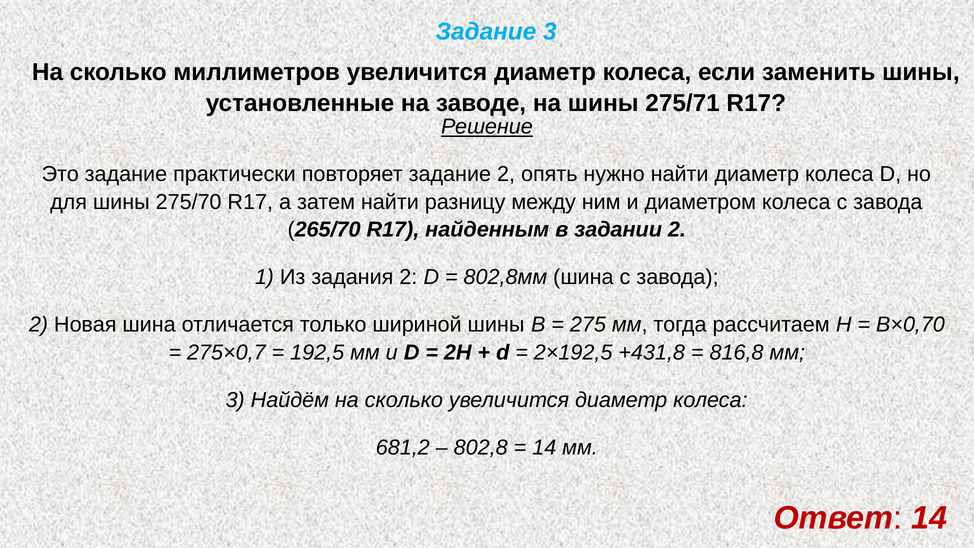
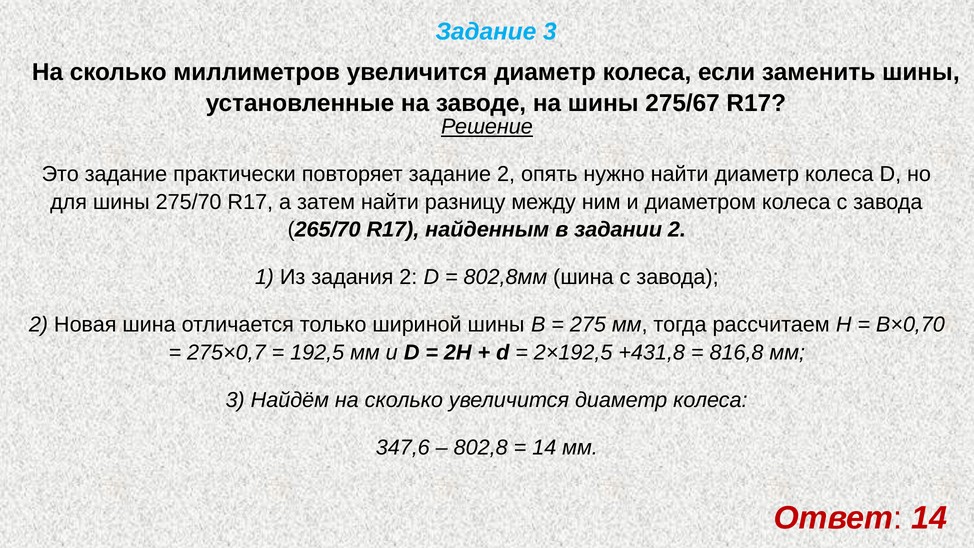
275/71: 275/71 -> 275/67
681,2: 681,2 -> 347,6
